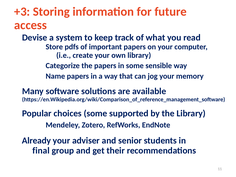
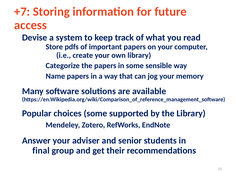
+3: +3 -> +7
Already: Already -> Answer
